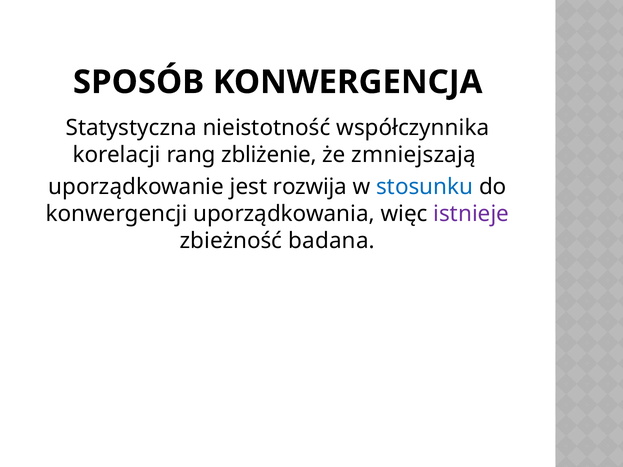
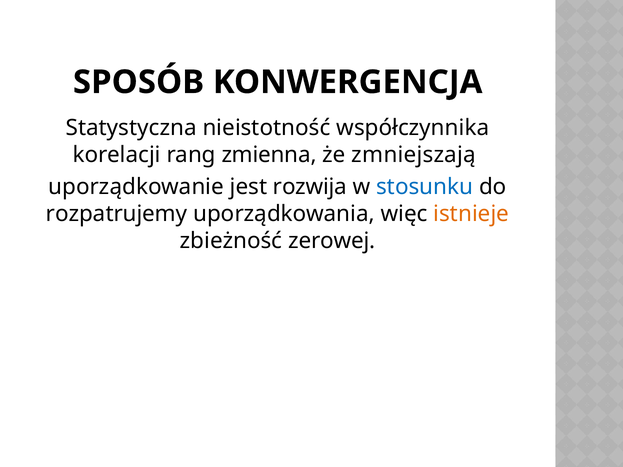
zbliżenie: zbliżenie -> zmienna
konwergencji: konwergencji -> rozpatrujemy
istnieje colour: purple -> orange
badana: badana -> zerowej
